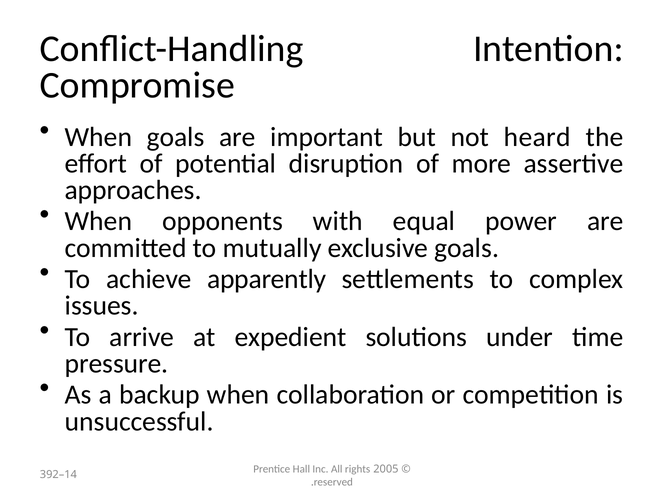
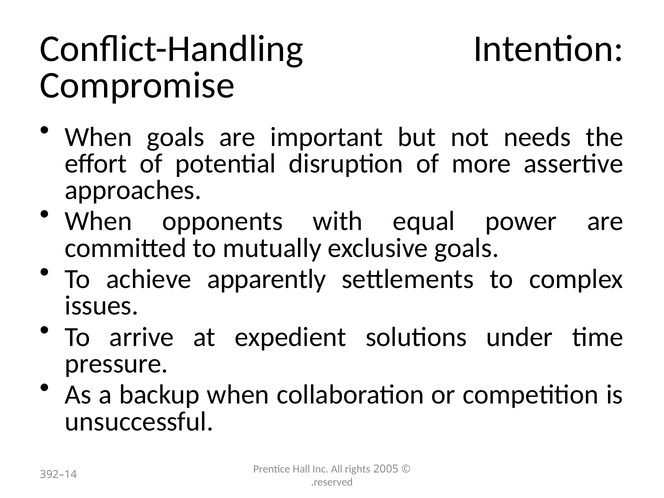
heard: heard -> needs
